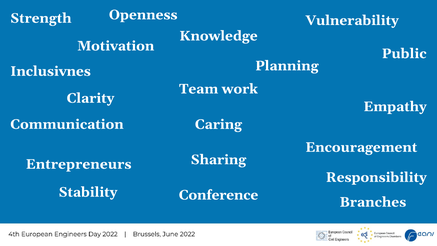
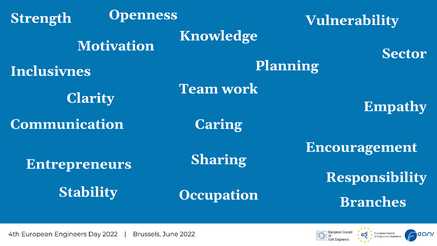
Public: Public -> Sector
Conference: Conference -> Occupation
